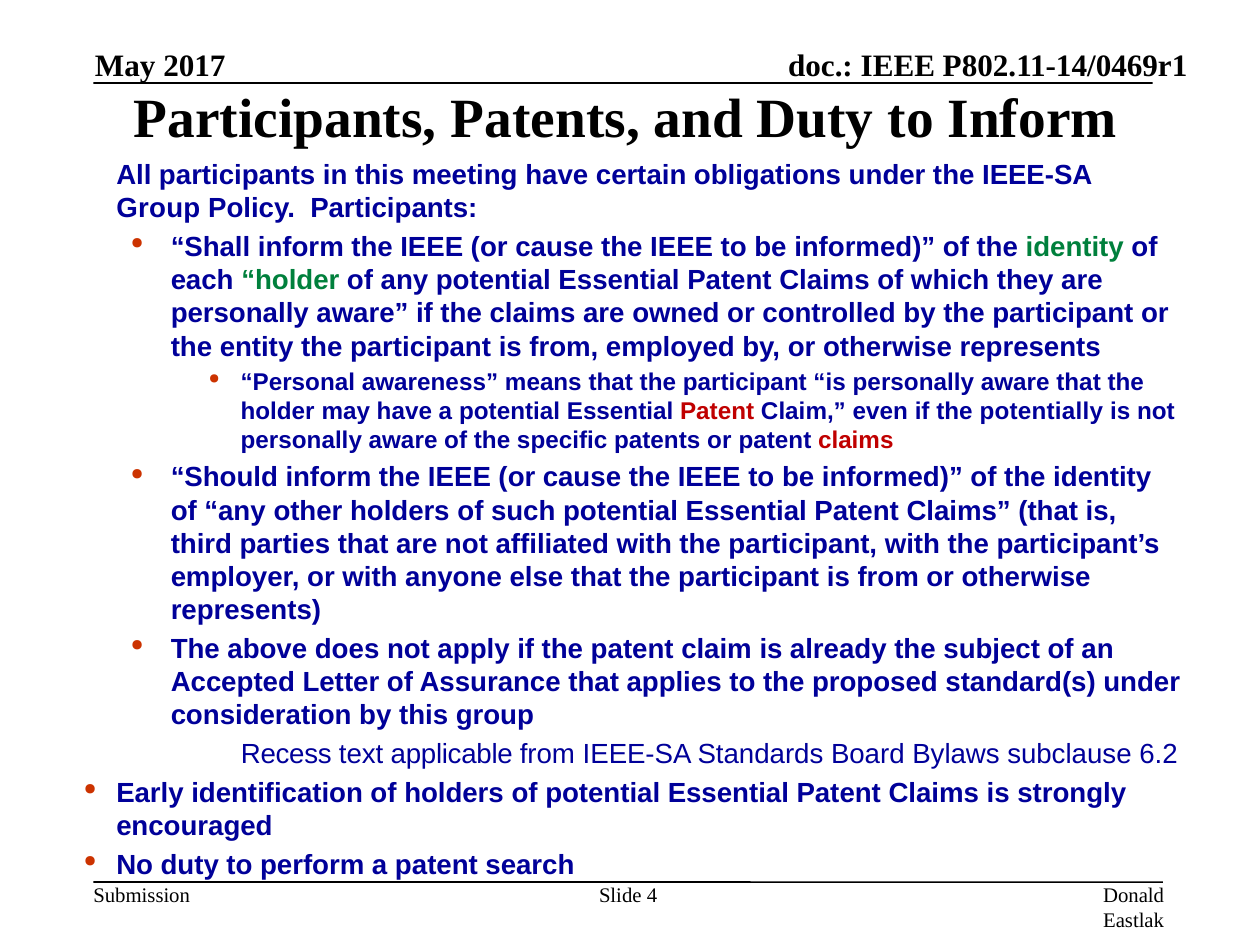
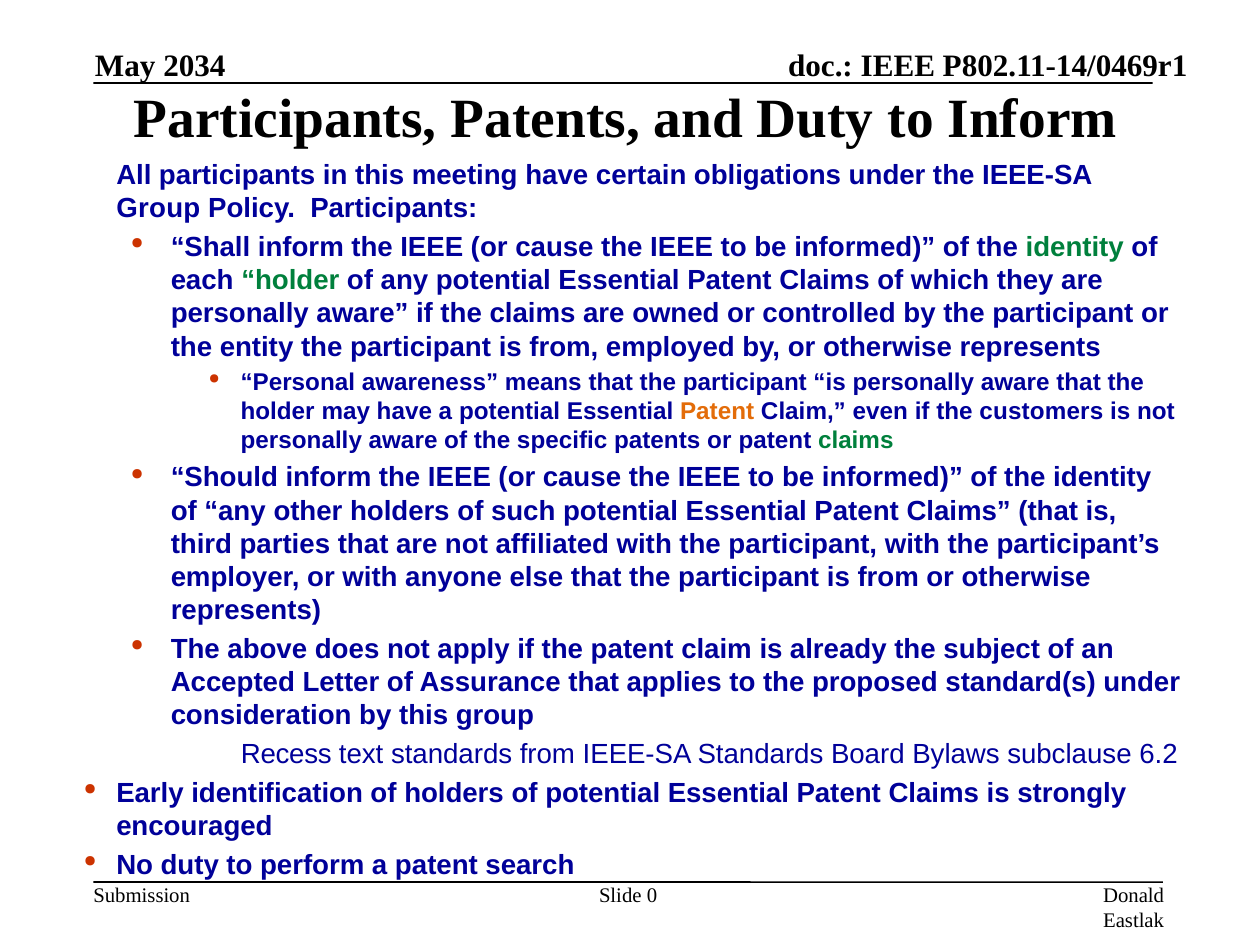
2017: 2017 -> 2034
Patent at (717, 412) colour: red -> orange
potentially: potentially -> customers
claims at (856, 441) colour: red -> green
text applicable: applicable -> standards
4: 4 -> 0
